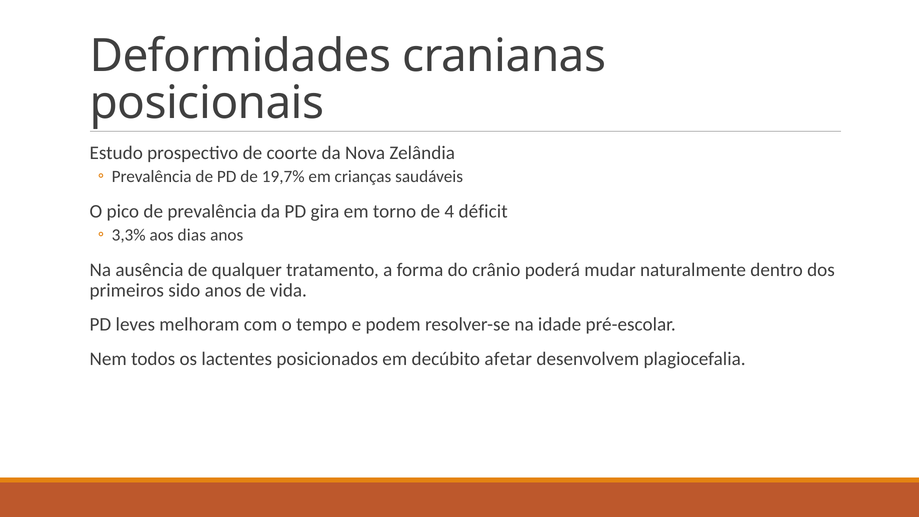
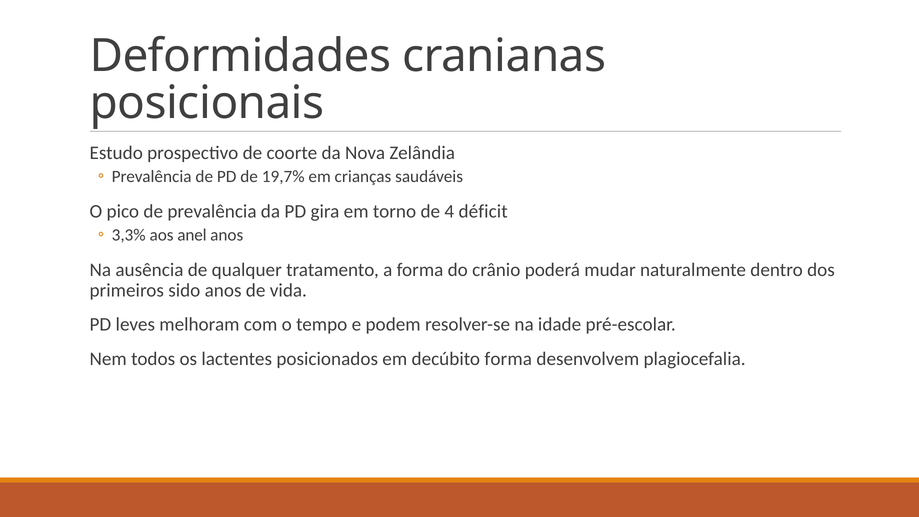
dias: dias -> anel
decúbito afetar: afetar -> forma
